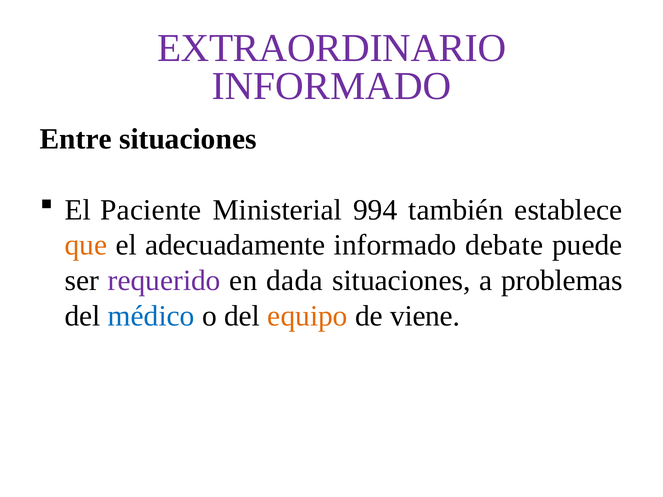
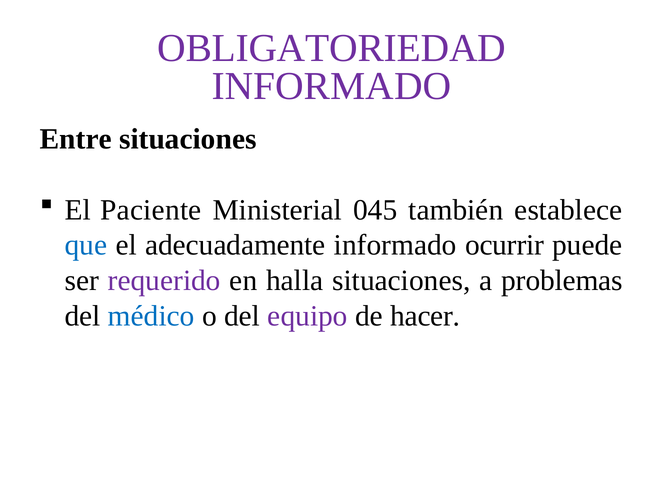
EXTRAORDINARIO: EXTRAORDINARIO -> OBLIGATORIEDAD
994: 994 -> 045
que colour: orange -> blue
debate: debate -> ocurrir
dada: dada -> halla
equipo colour: orange -> purple
viene: viene -> hacer
